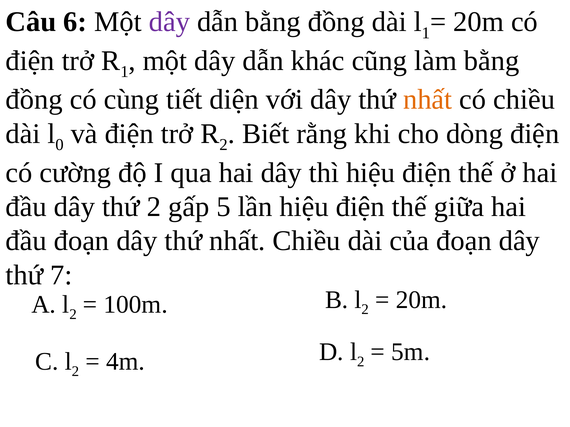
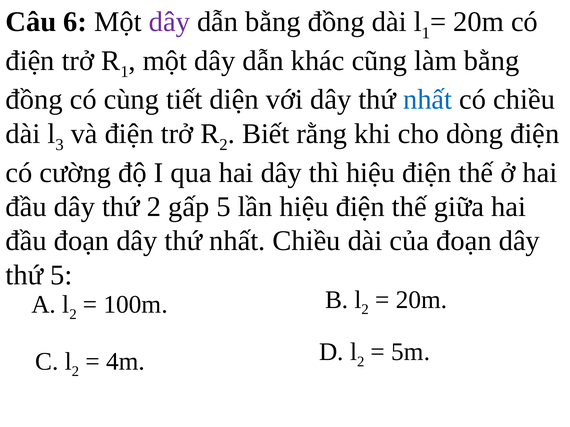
nhất at (428, 100) colour: orange -> blue
0: 0 -> 3
thứ 7: 7 -> 5
